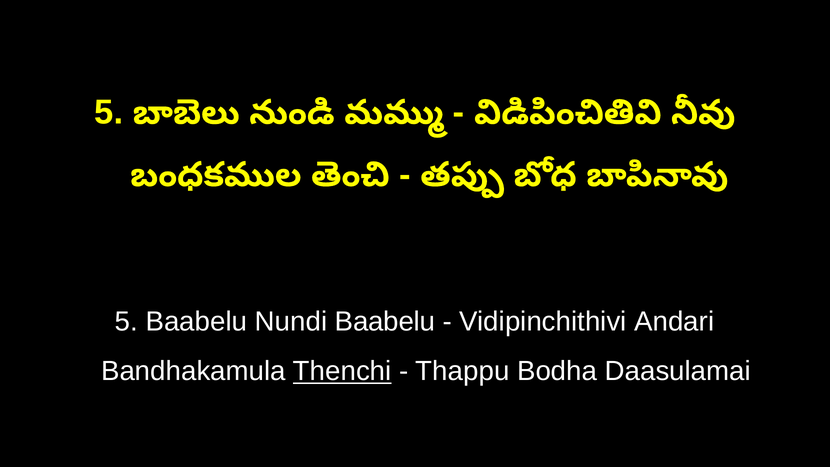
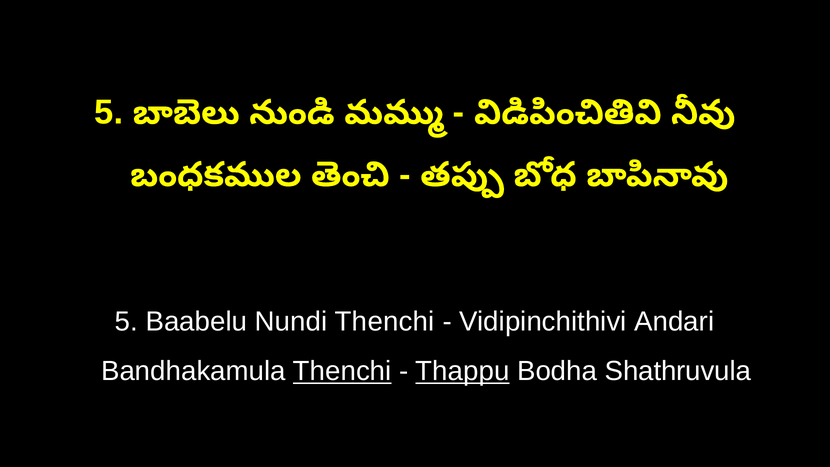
Nundi Baabelu: Baabelu -> Thenchi
Thappu underline: none -> present
Daasulamai: Daasulamai -> Shathruvula
